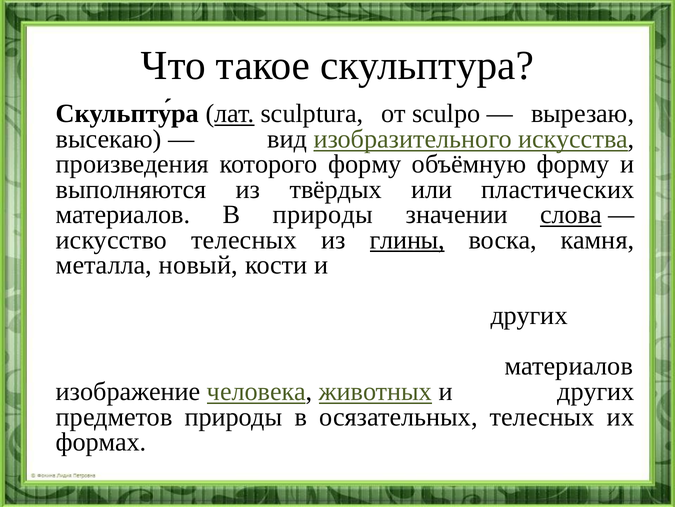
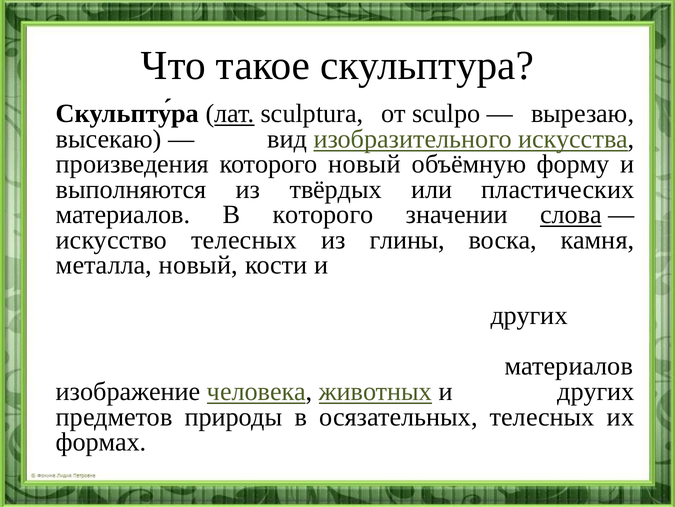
которого форму: форму -> новый
В природы: природы -> которого
глины underline: present -> none
